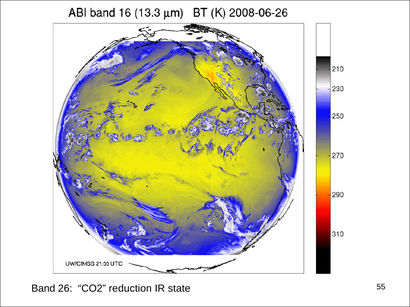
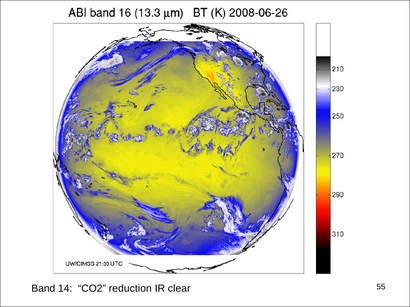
26: 26 -> 14
state: state -> clear
